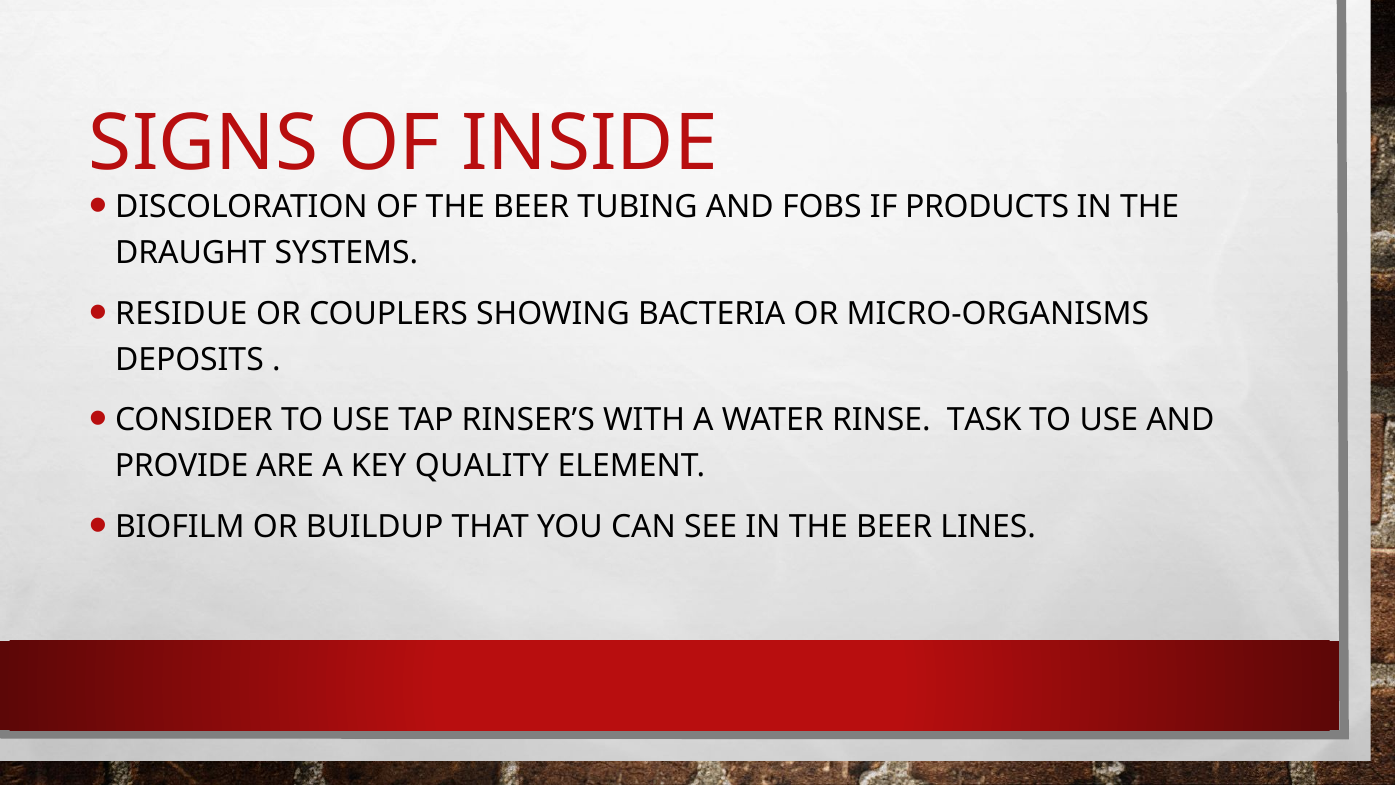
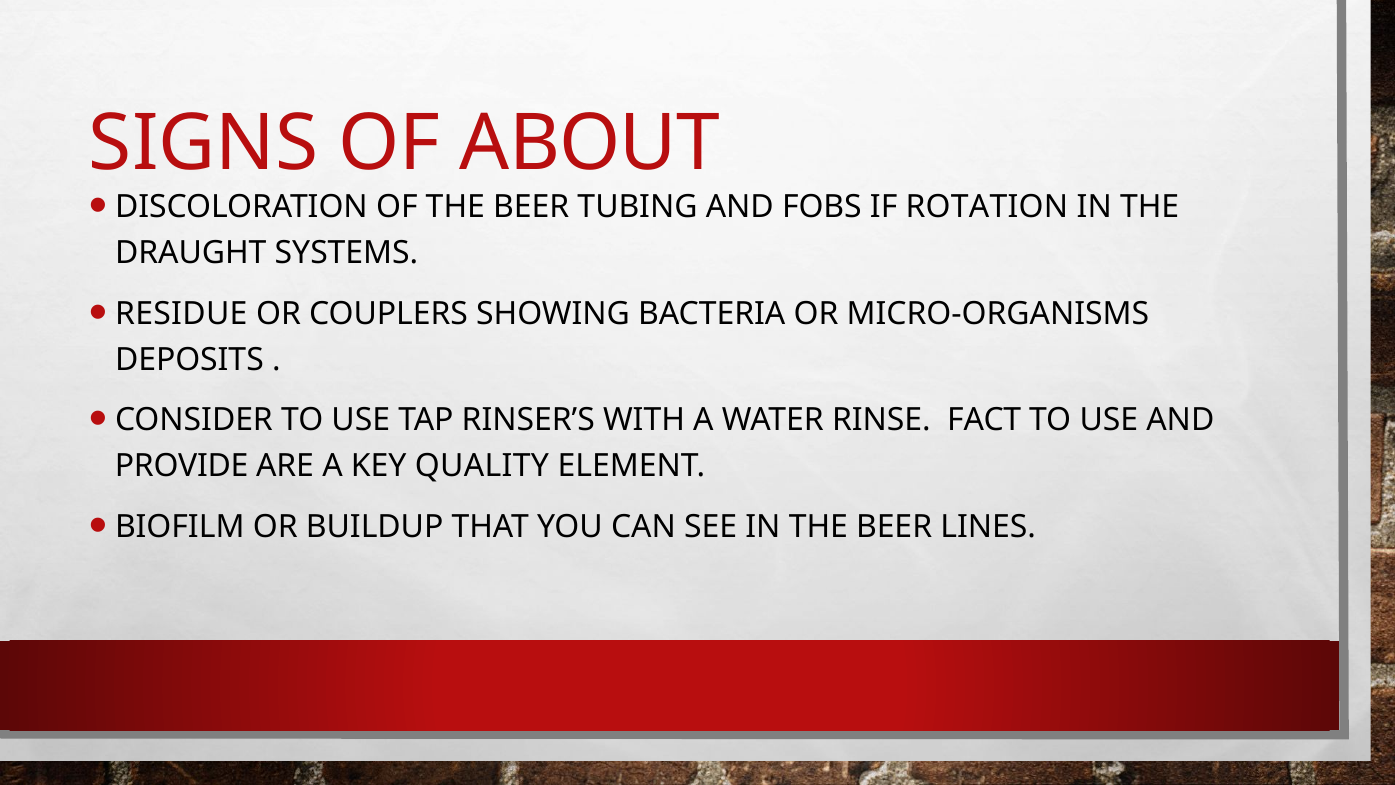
INSIDE: INSIDE -> ABOUT
PRODUCTS: PRODUCTS -> ROTATION
TASK: TASK -> FACT
